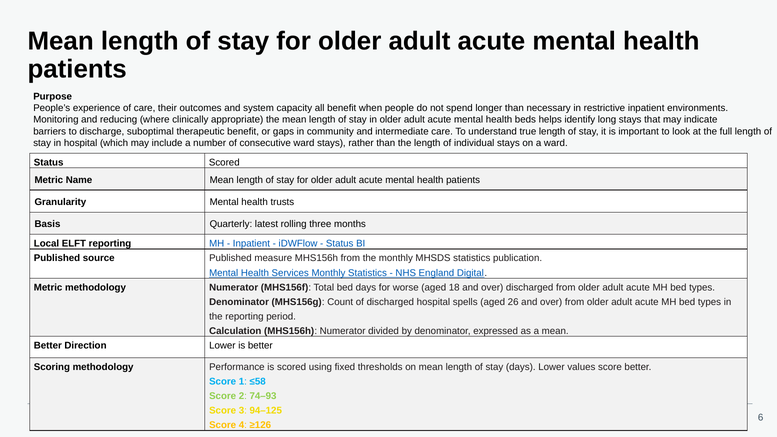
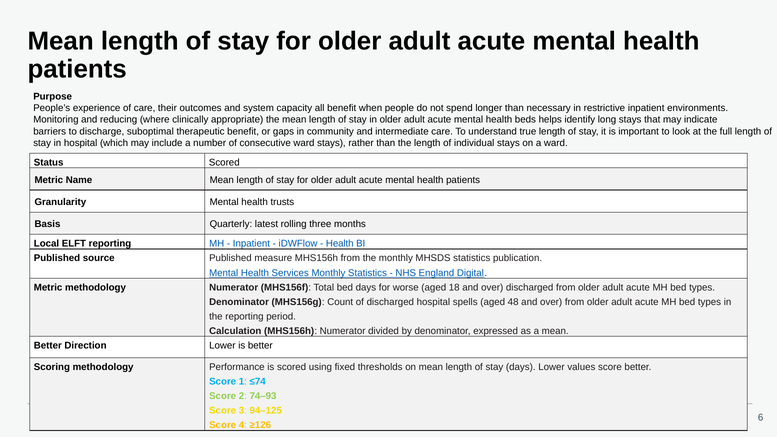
Status at (340, 244): Status -> Health
26: 26 -> 48
≤58: ≤58 -> ≤74
